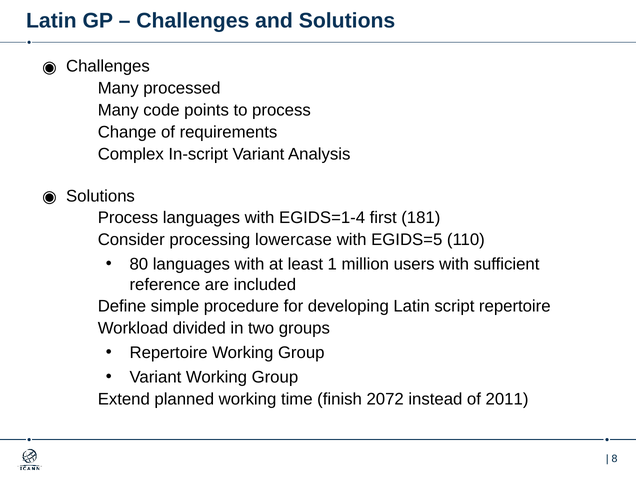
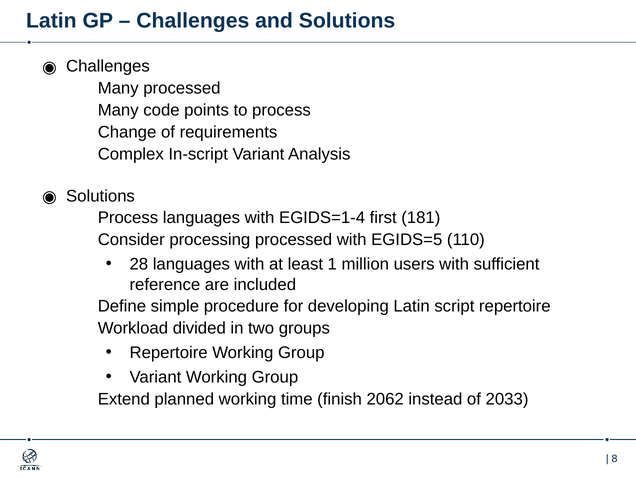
processing lowercase: lowercase -> processed
80: 80 -> 28
2072: 2072 -> 2062
2011: 2011 -> 2033
